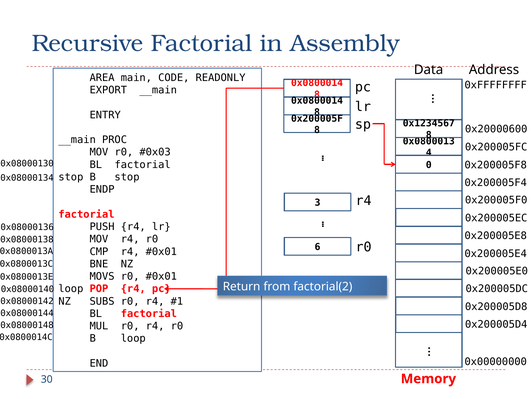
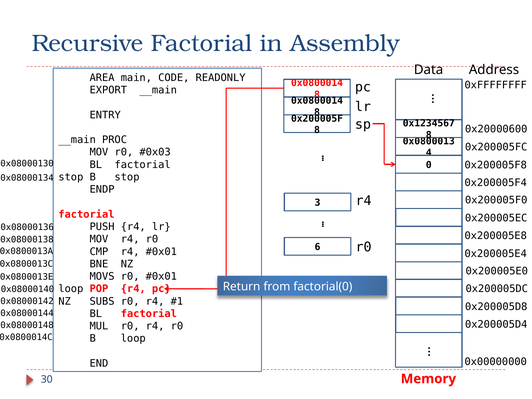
factorial(2: factorial(2 -> factorial(0
